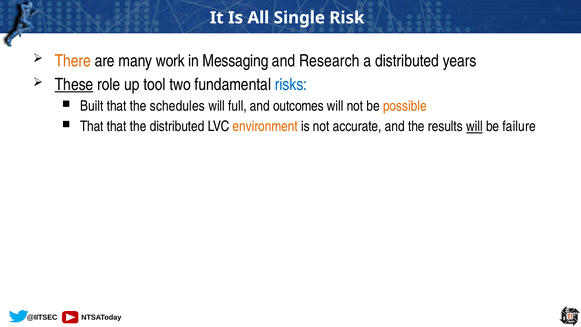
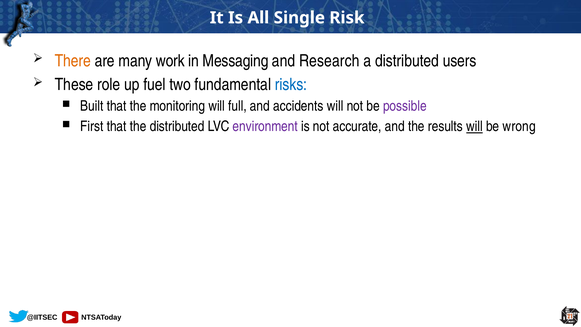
years: years -> users
These underline: present -> none
tool: tool -> fuel
schedules: schedules -> monitoring
outcomes: outcomes -> accidents
possible colour: orange -> purple
That at (92, 126): That -> First
environment colour: orange -> purple
failure: failure -> wrong
